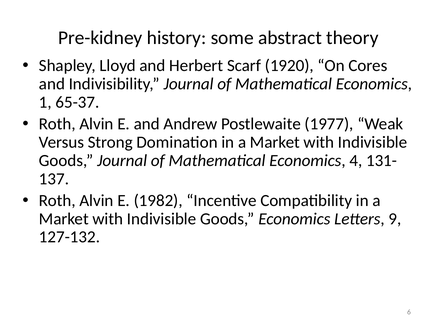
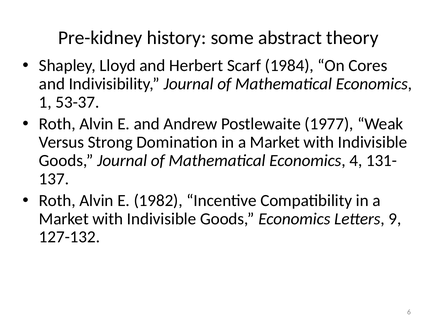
1920: 1920 -> 1984
65-37: 65-37 -> 53-37
